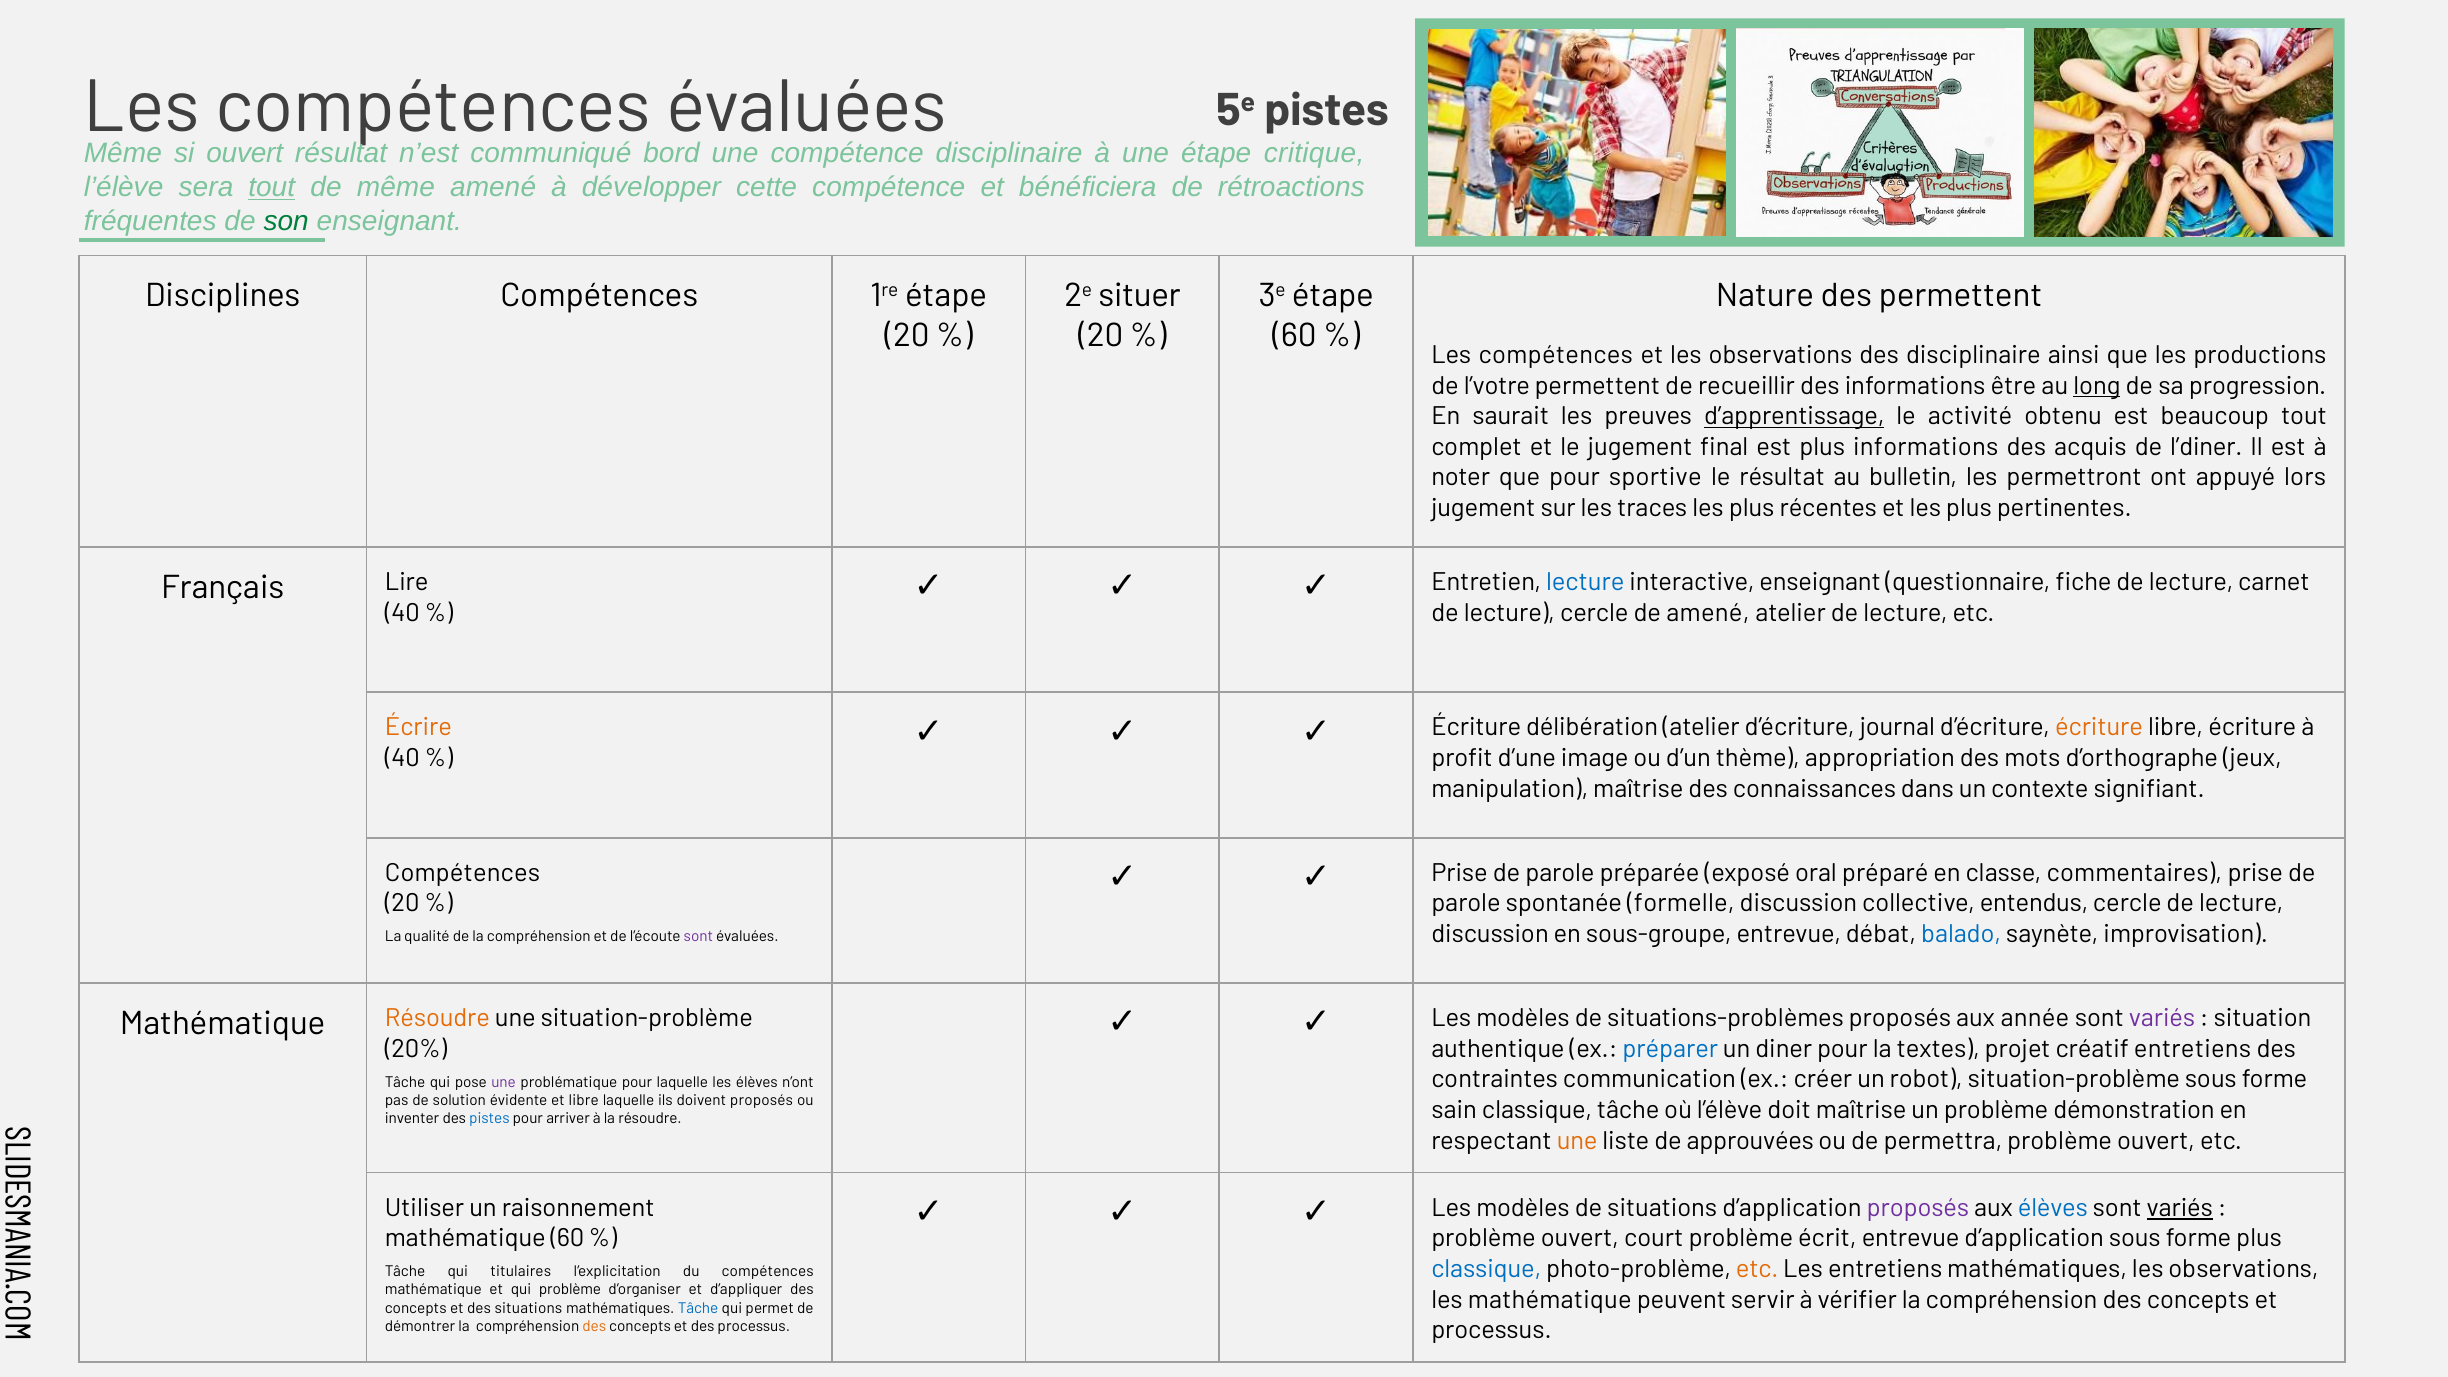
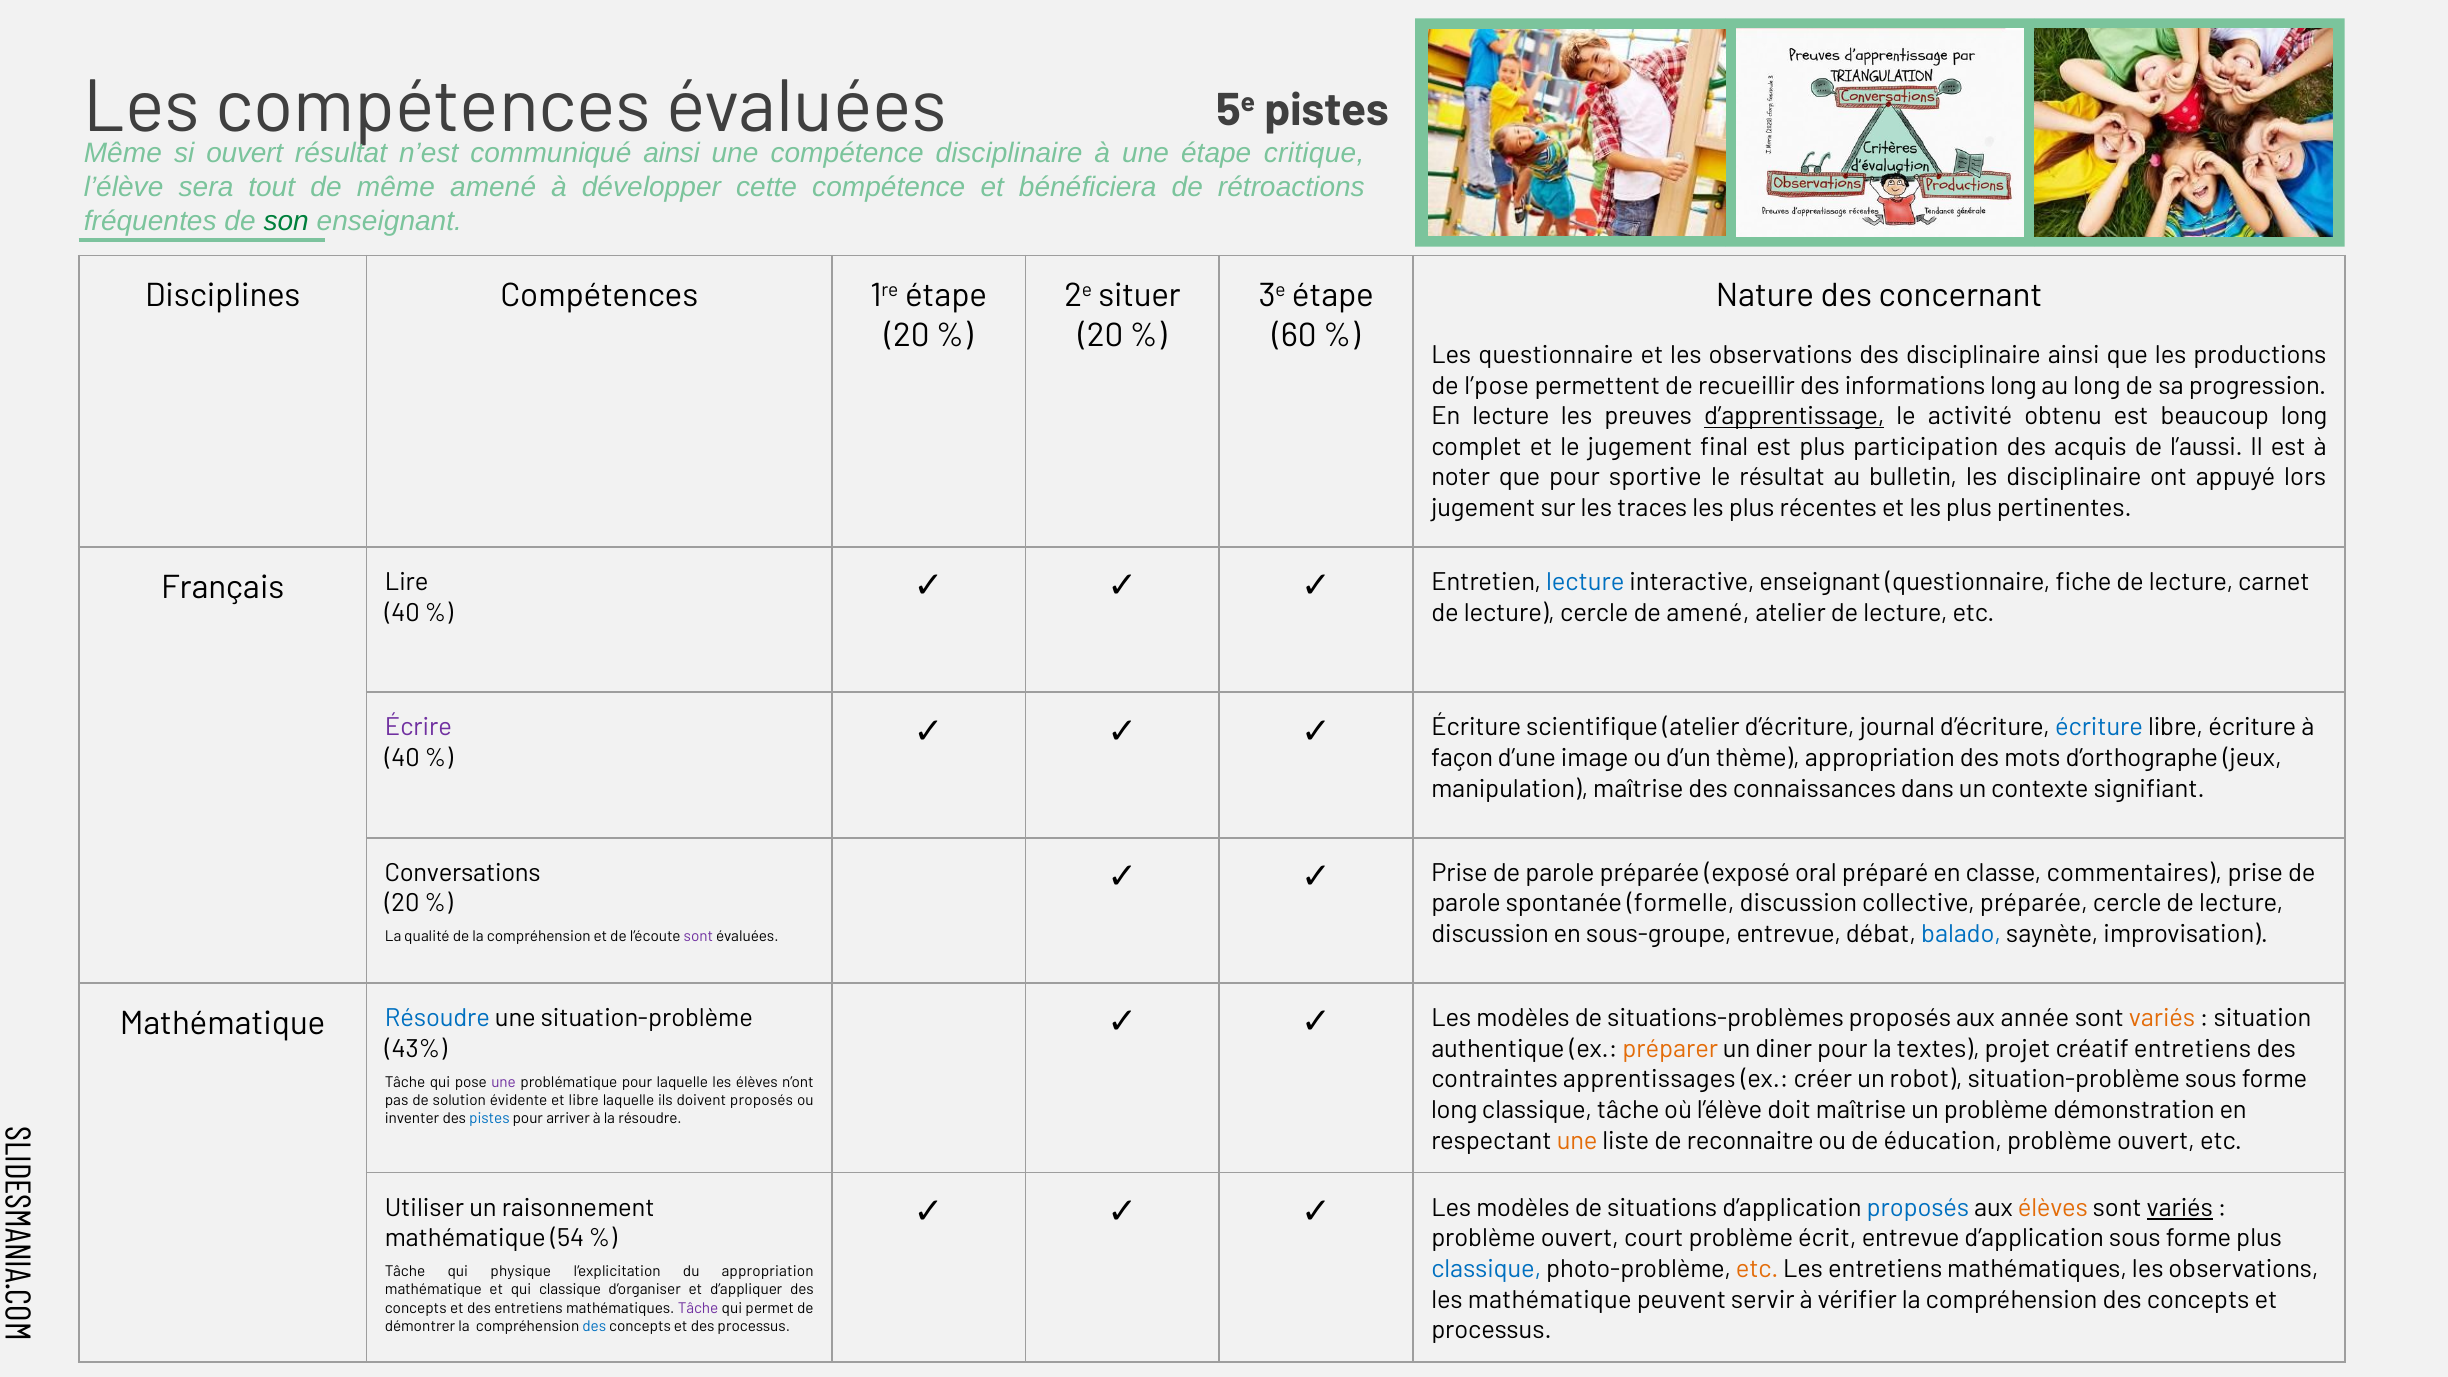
communiqué bord: bord -> ainsi
tout at (272, 187) underline: present -> none
des permettent: permettent -> concernant
compétences at (1556, 355): compétences -> questionnaire
l’votre: l’votre -> l’pose
informations être: être -> long
long at (2097, 386) underline: present -> none
En saurait: saurait -> lecture
beaucoup tout: tout -> long
plus informations: informations -> participation
l’diner: l’diner -> l’aussi
les permettront: permettront -> disciplinaire
délibération: délibération -> scientifique
écriture at (2099, 727) colour: orange -> blue
Écrire colour: orange -> purple
profit: profit -> façon
Compétences at (462, 873): Compétences -> Conversations
collective entendus: entendus -> préparée
variés at (2162, 1018) colour: purple -> orange
Résoudre at (437, 1018) colour: orange -> blue
20%: 20% -> 43%
préparer colour: blue -> orange
communication: communication -> apprentissages
sain at (1454, 1110): sain -> long
approuvées: approuvées -> reconnaitre
permettra: permettra -> éducation
proposés at (1918, 1208) colour: purple -> blue
élèves at (2053, 1208) colour: blue -> orange
mathématique 60: 60 -> 54
titulaires: titulaires -> physique
du compétences: compétences -> appropriation
qui problème: problème -> classique
des situations: situations -> entretiens
Tâche at (698, 1308) colour: blue -> purple
des at (594, 1327) colour: orange -> blue
